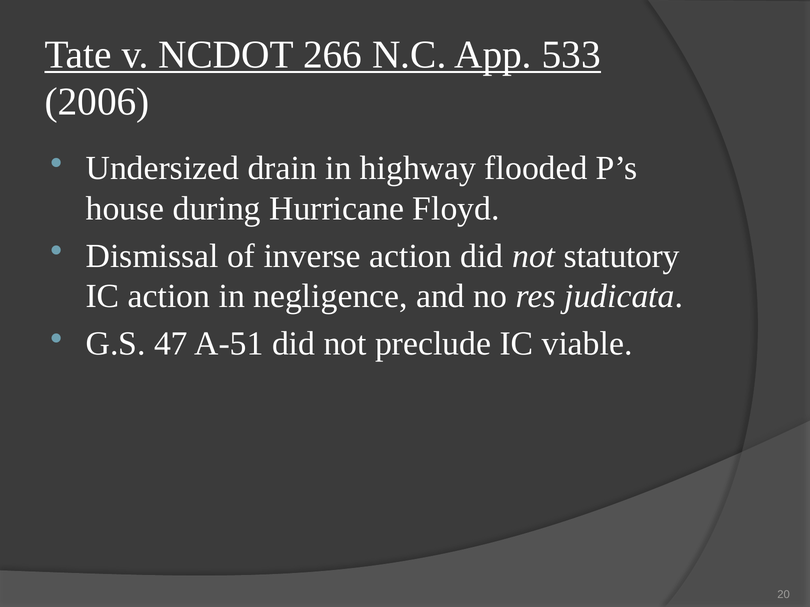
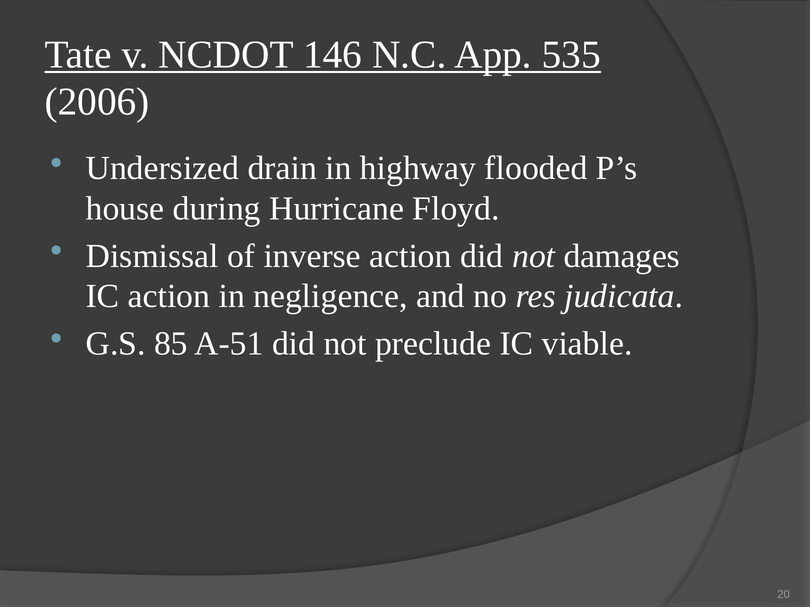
266: 266 -> 146
533: 533 -> 535
statutory: statutory -> damages
47: 47 -> 85
